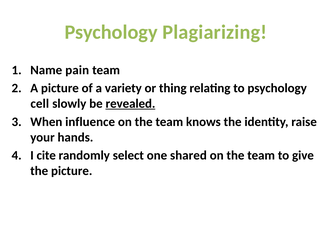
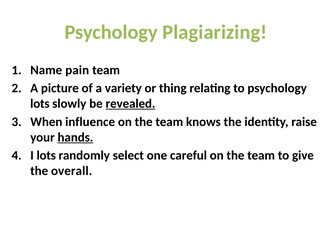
cell at (40, 104): cell -> lots
hands underline: none -> present
I cite: cite -> lots
shared: shared -> careful
the picture: picture -> overall
